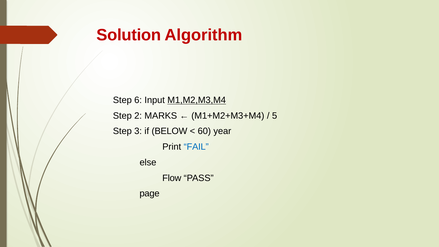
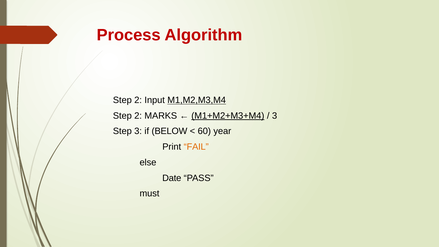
Solution: Solution -> Process
6 at (138, 100): 6 -> 2
M1+M2+M3+M4 underline: none -> present
5 at (275, 116): 5 -> 3
FAIL colour: blue -> orange
Flow: Flow -> Date
page: page -> must
